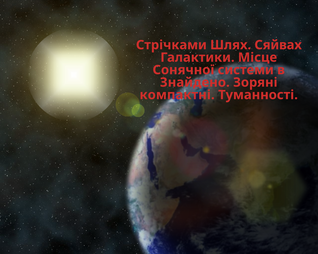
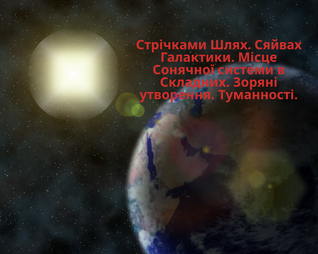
Знайдено: Знайдено -> Складних
компактні: компактні -> утворення
